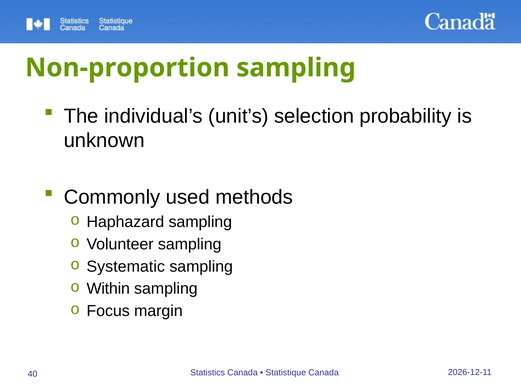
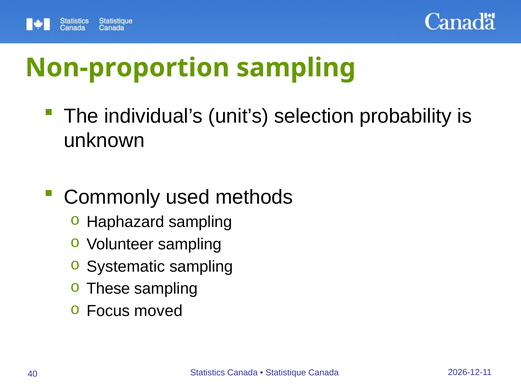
Within: Within -> These
margin: margin -> moved
